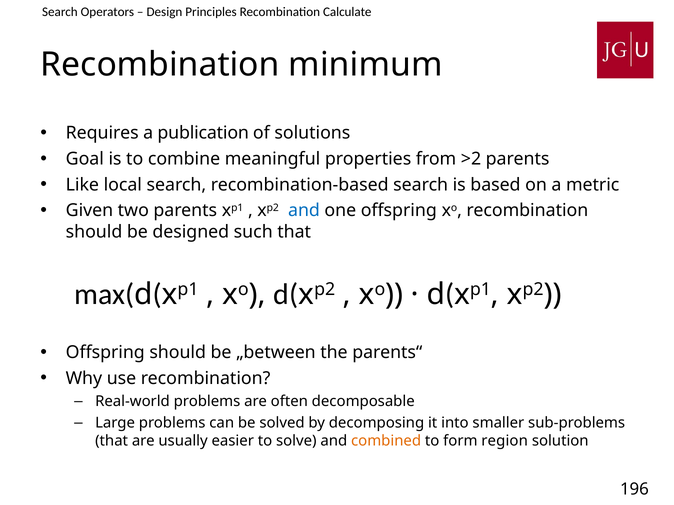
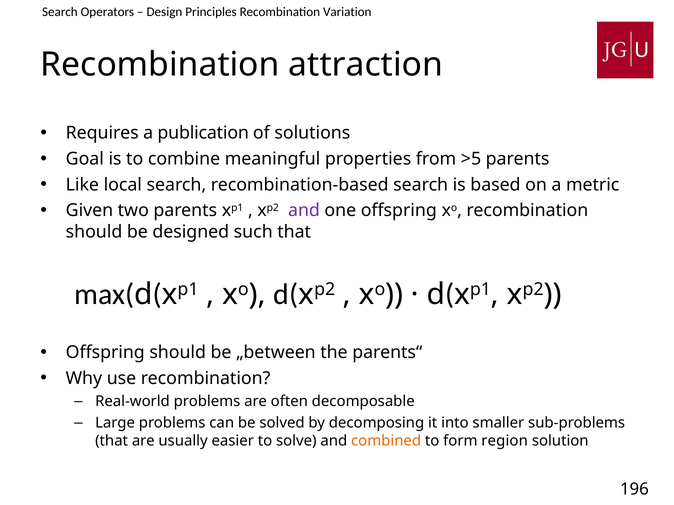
Calculate: Calculate -> Variation
minimum: minimum -> attraction
>2: >2 -> >5
and at (304, 211) colour: blue -> purple
